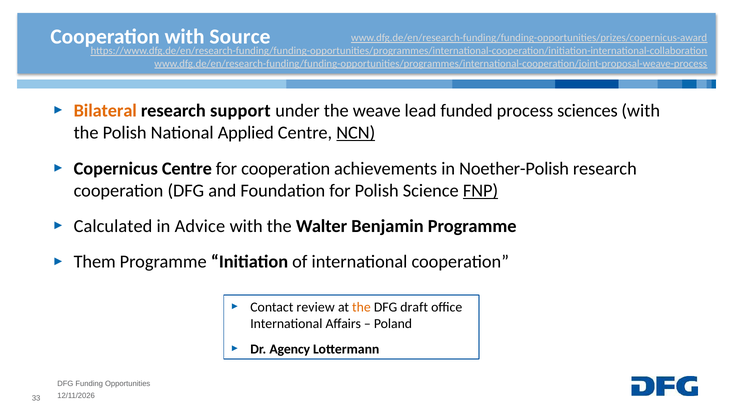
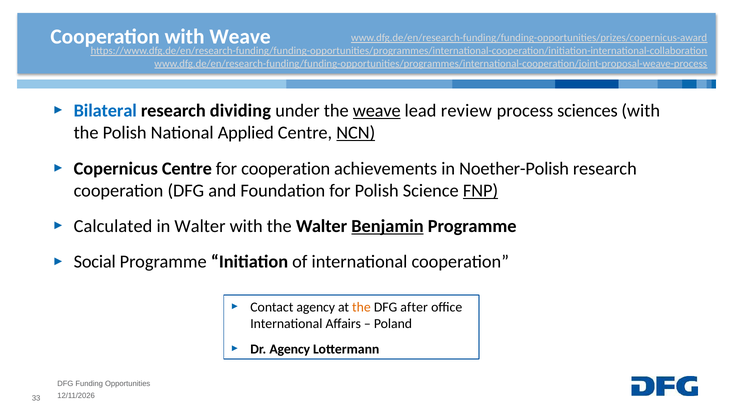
with Source: Source -> Weave
Bilateral colour: orange -> blue
support: support -> dividing
weave at (377, 111) underline: none -> present
funded: funded -> review
in Advice: Advice -> Walter
Benjamin underline: none -> present
Them: Them -> Social
Contact review: review -> agency
draft: draft -> after
